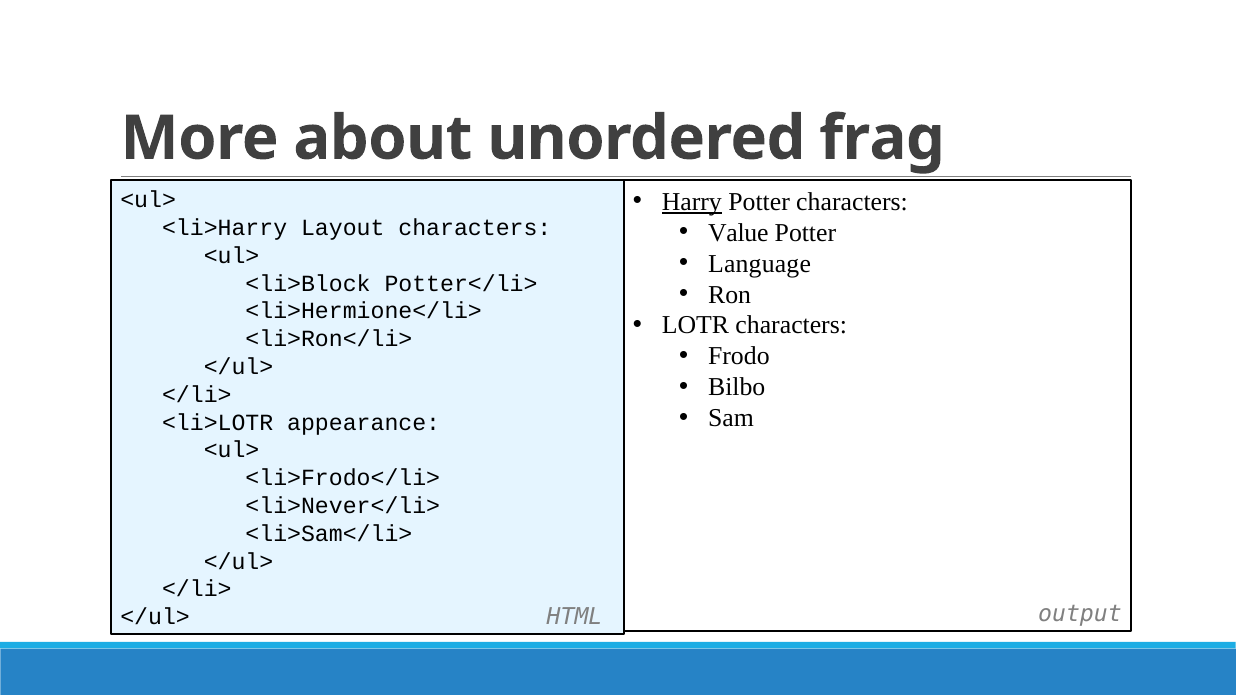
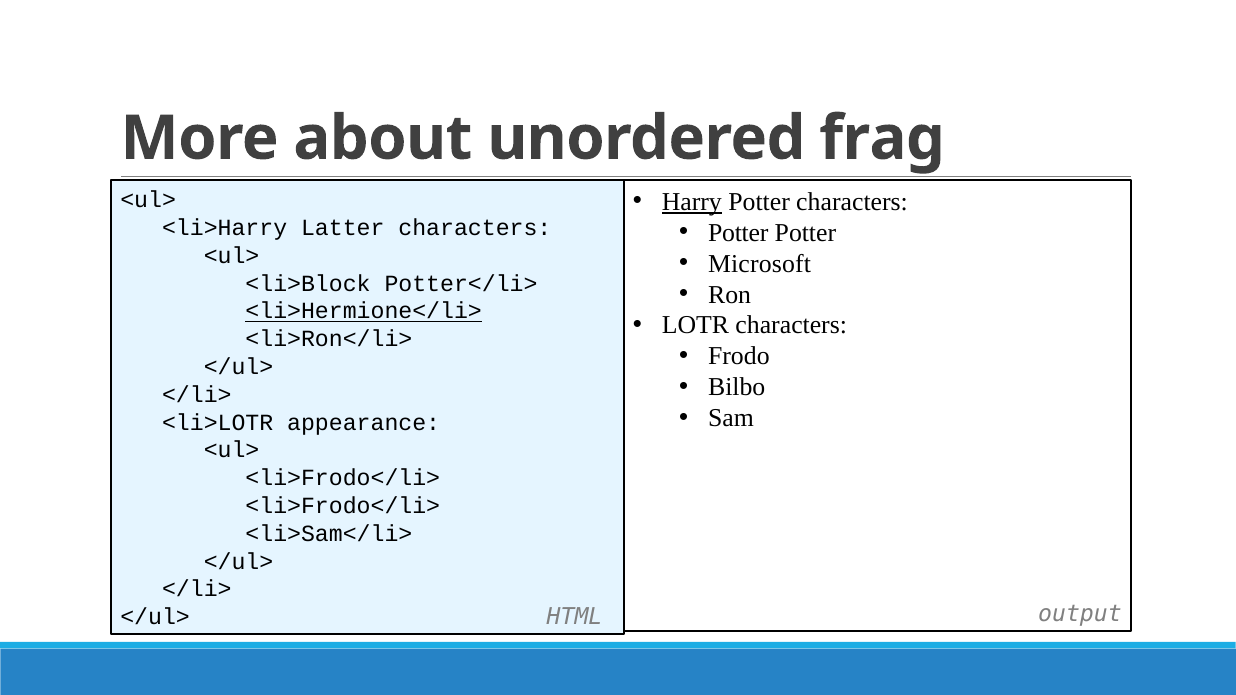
Layout: Layout -> Latter
Value at (738, 233): Value -> Potter
Language: Language -> Microsoft
<li>Hermione</li> underline: none -> present
<li>Never</li> at (343, 506): <li>Never</li> -> <li>Frodo</li>
